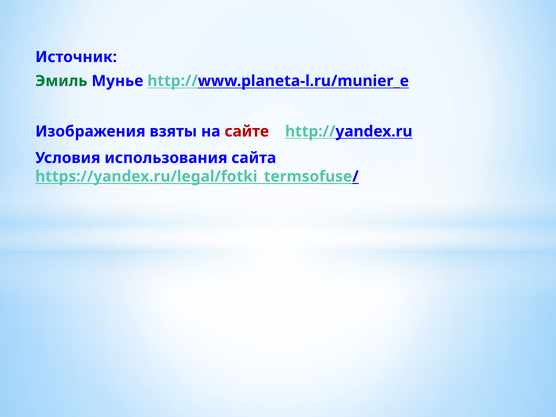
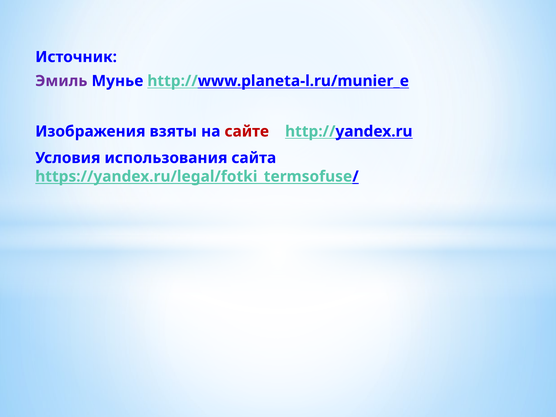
Эмиль colour: green -> purple
